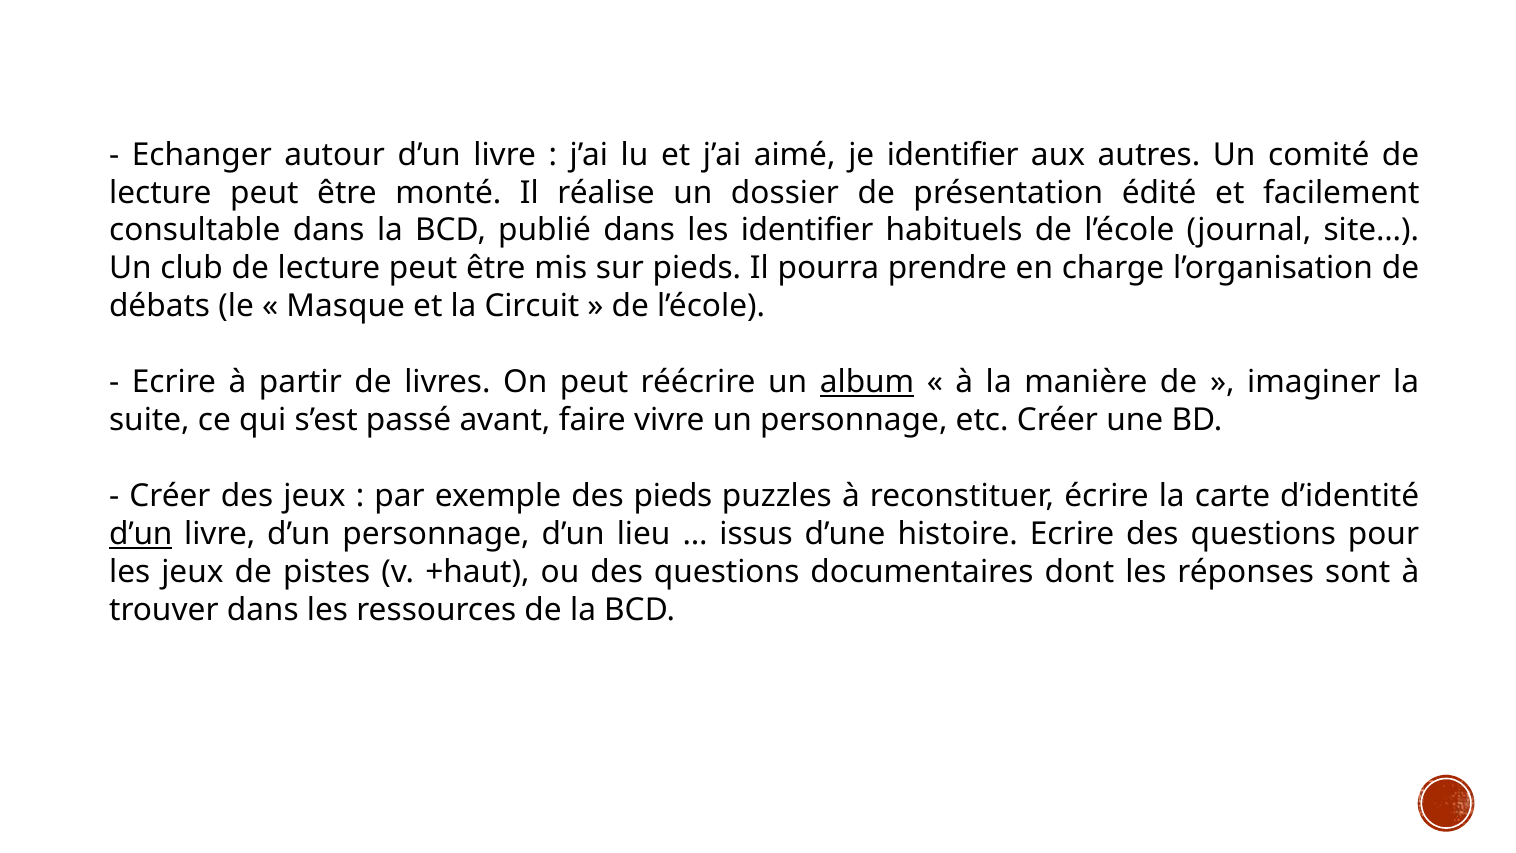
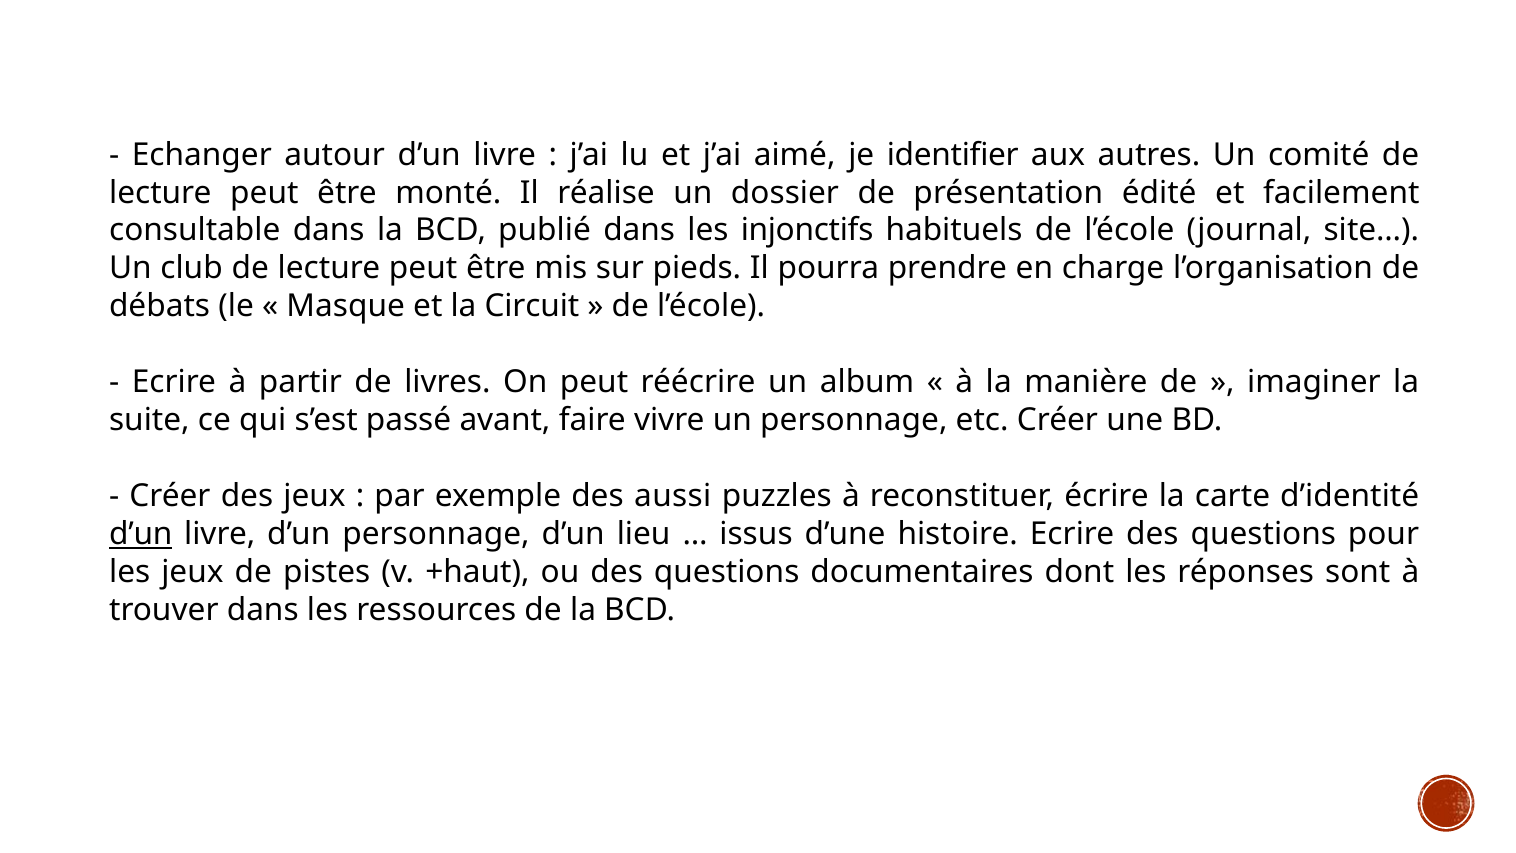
les identifier: identifier -> injonctifs
album underline: present -> none
des pieds: pieds -> aussi
